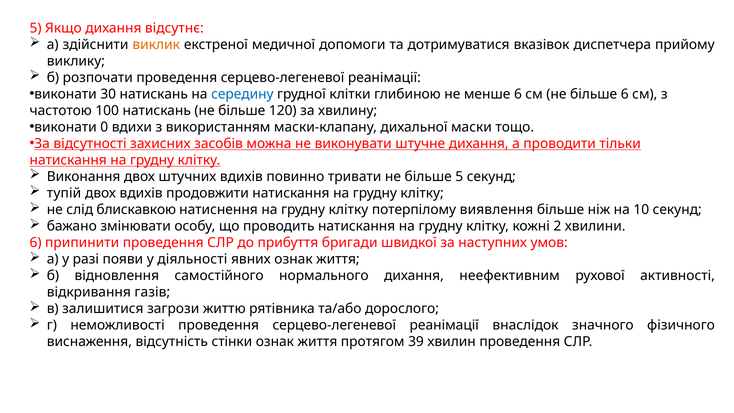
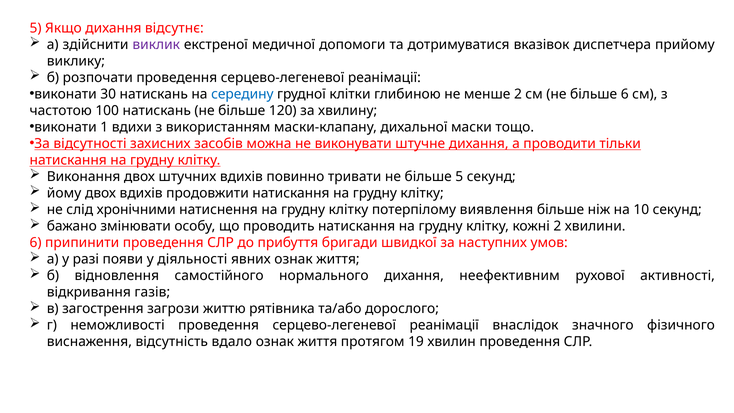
виклик colour: orange -> purple
менше 6: 6 -> 2
0: 0 -> 1
тупій: тупій -> йому
блискавкою: блискавкою -> хронічними
залишитися: залишитися -> загострення
стінки: стінки -> вдало
39: 39 -> 19
